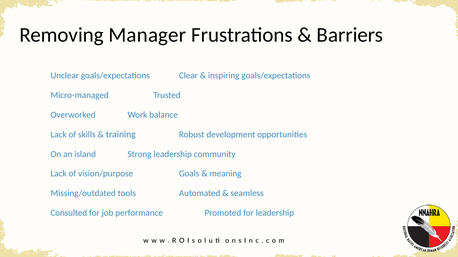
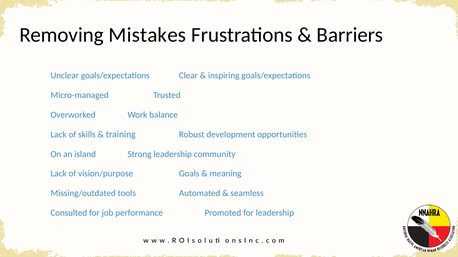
Manager: Manager -> Mistakes
